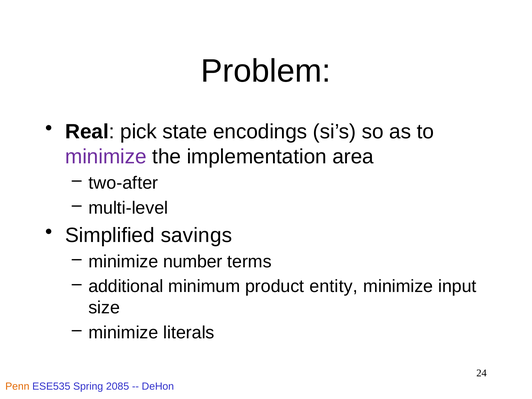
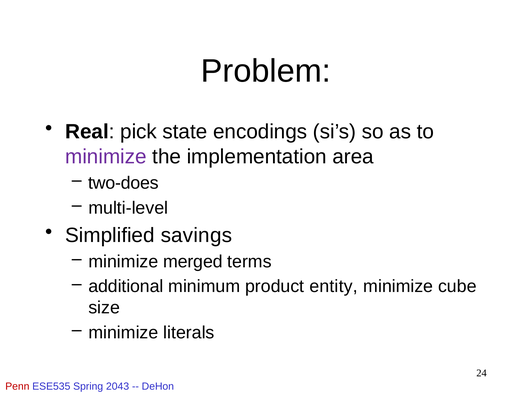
two-after: two-after -> two-does
number: number -> merged
input: input -> cube
Penn colour: orange -> red
2085: 2085 -> 2043
